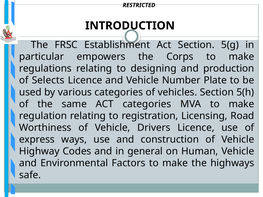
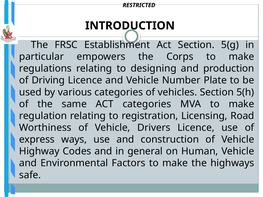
Selects: Selects -> Driving
